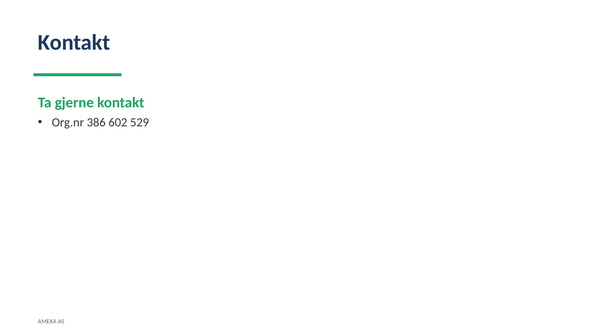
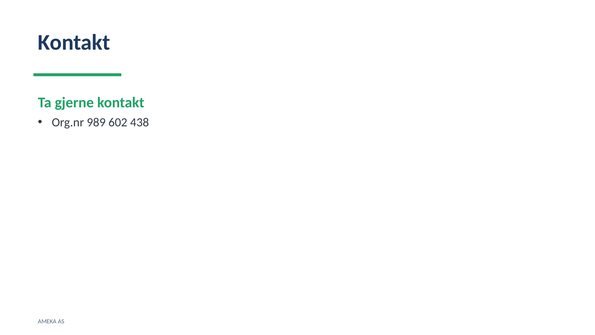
386: 386 -> 989
529: 529 -> 438
